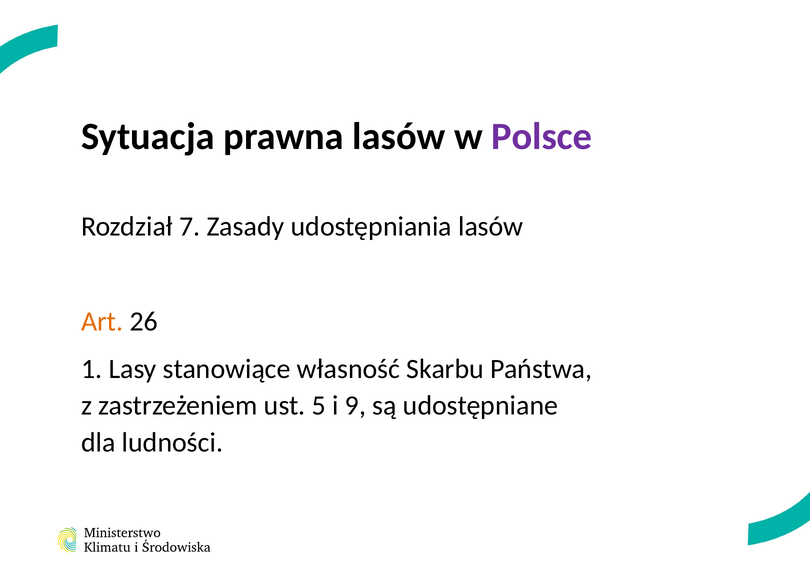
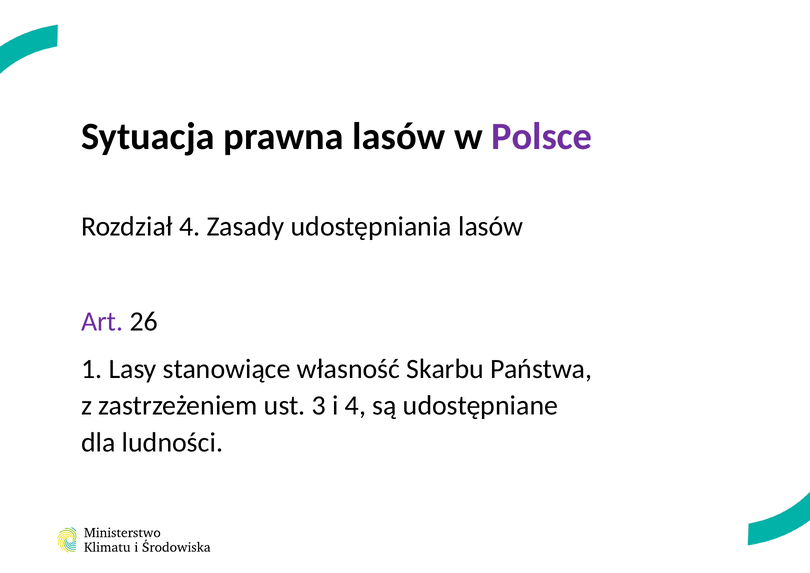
Rozdział 7: 7 -> 4
Art colour: orange -> purple
5: 5 -> 3
i 9: 9 -> 4
